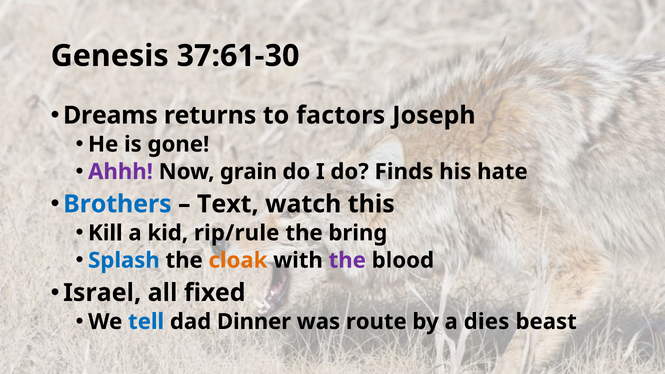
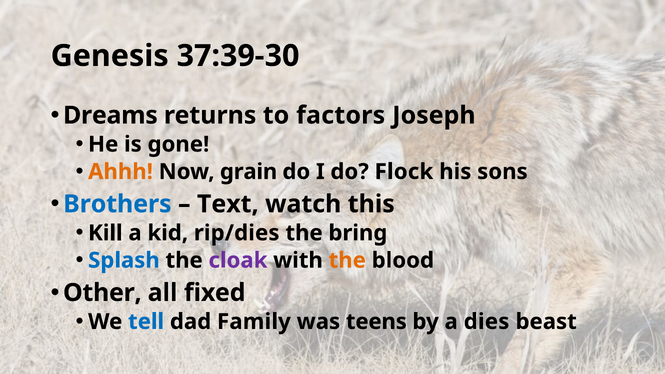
37:61-30: 37:61-30 -> 37:39-30
Ahhh colour: purple -> orange
Finds: Finds -> Flock
hate: hate -> sons
rip/rule: rip/rule -> rip/dies
cloak colour: orange -> purple
the at (347, 260) colour: purple -> orange
Israel: Israel -> Other
Dinner: Dinner -> Family
route: route -> teens
